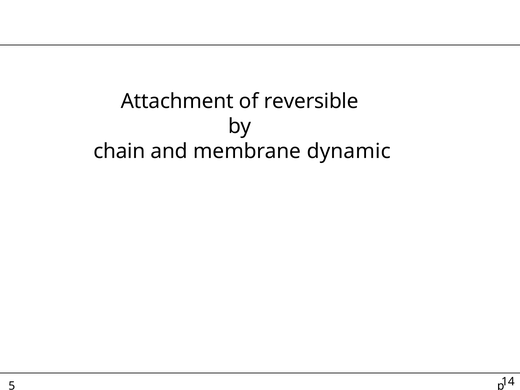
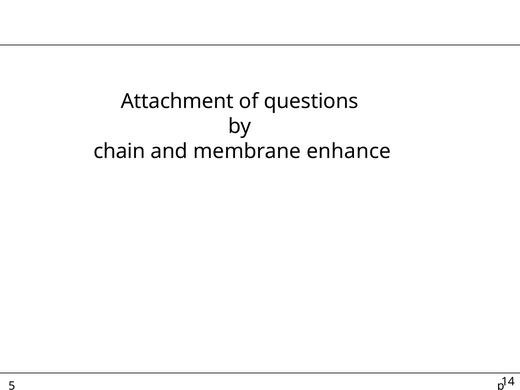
reversible: reversible -> questions
dynamic: dynamic -> enhance
